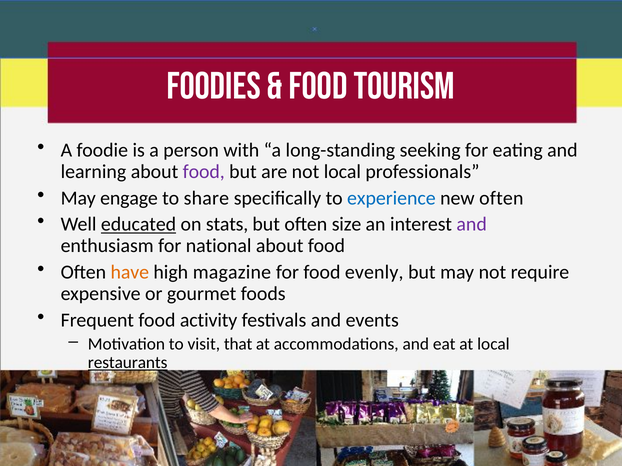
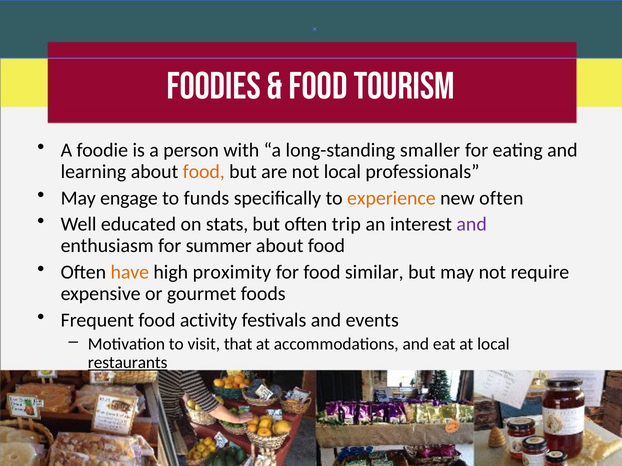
seeking: seeking -> smaller
food at (204, 172) colour: purple -> orange
share: share -> funds
experience colour: blue -> orange
educated underline: present -> none
size: size -> trip
national: national -> summer
magazine: magazine -> proximity
evenly: evenly -> similar
